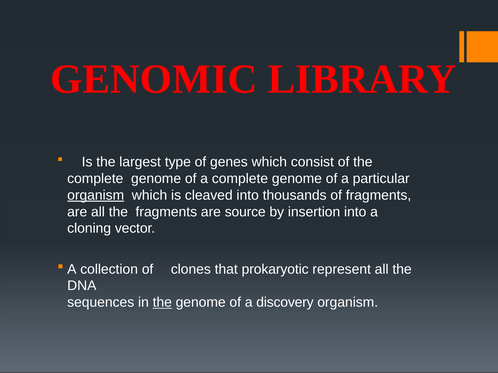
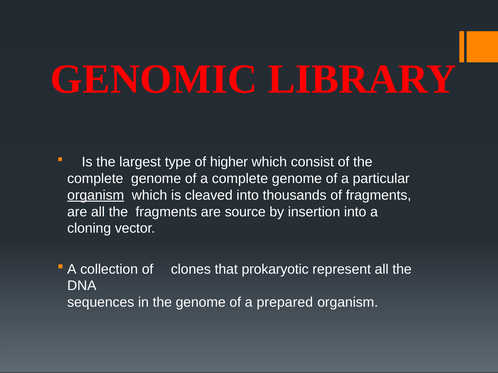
genes: genes -> higher
the at (162, 303) underline: present -> none
discovery: discovery -> prepared
